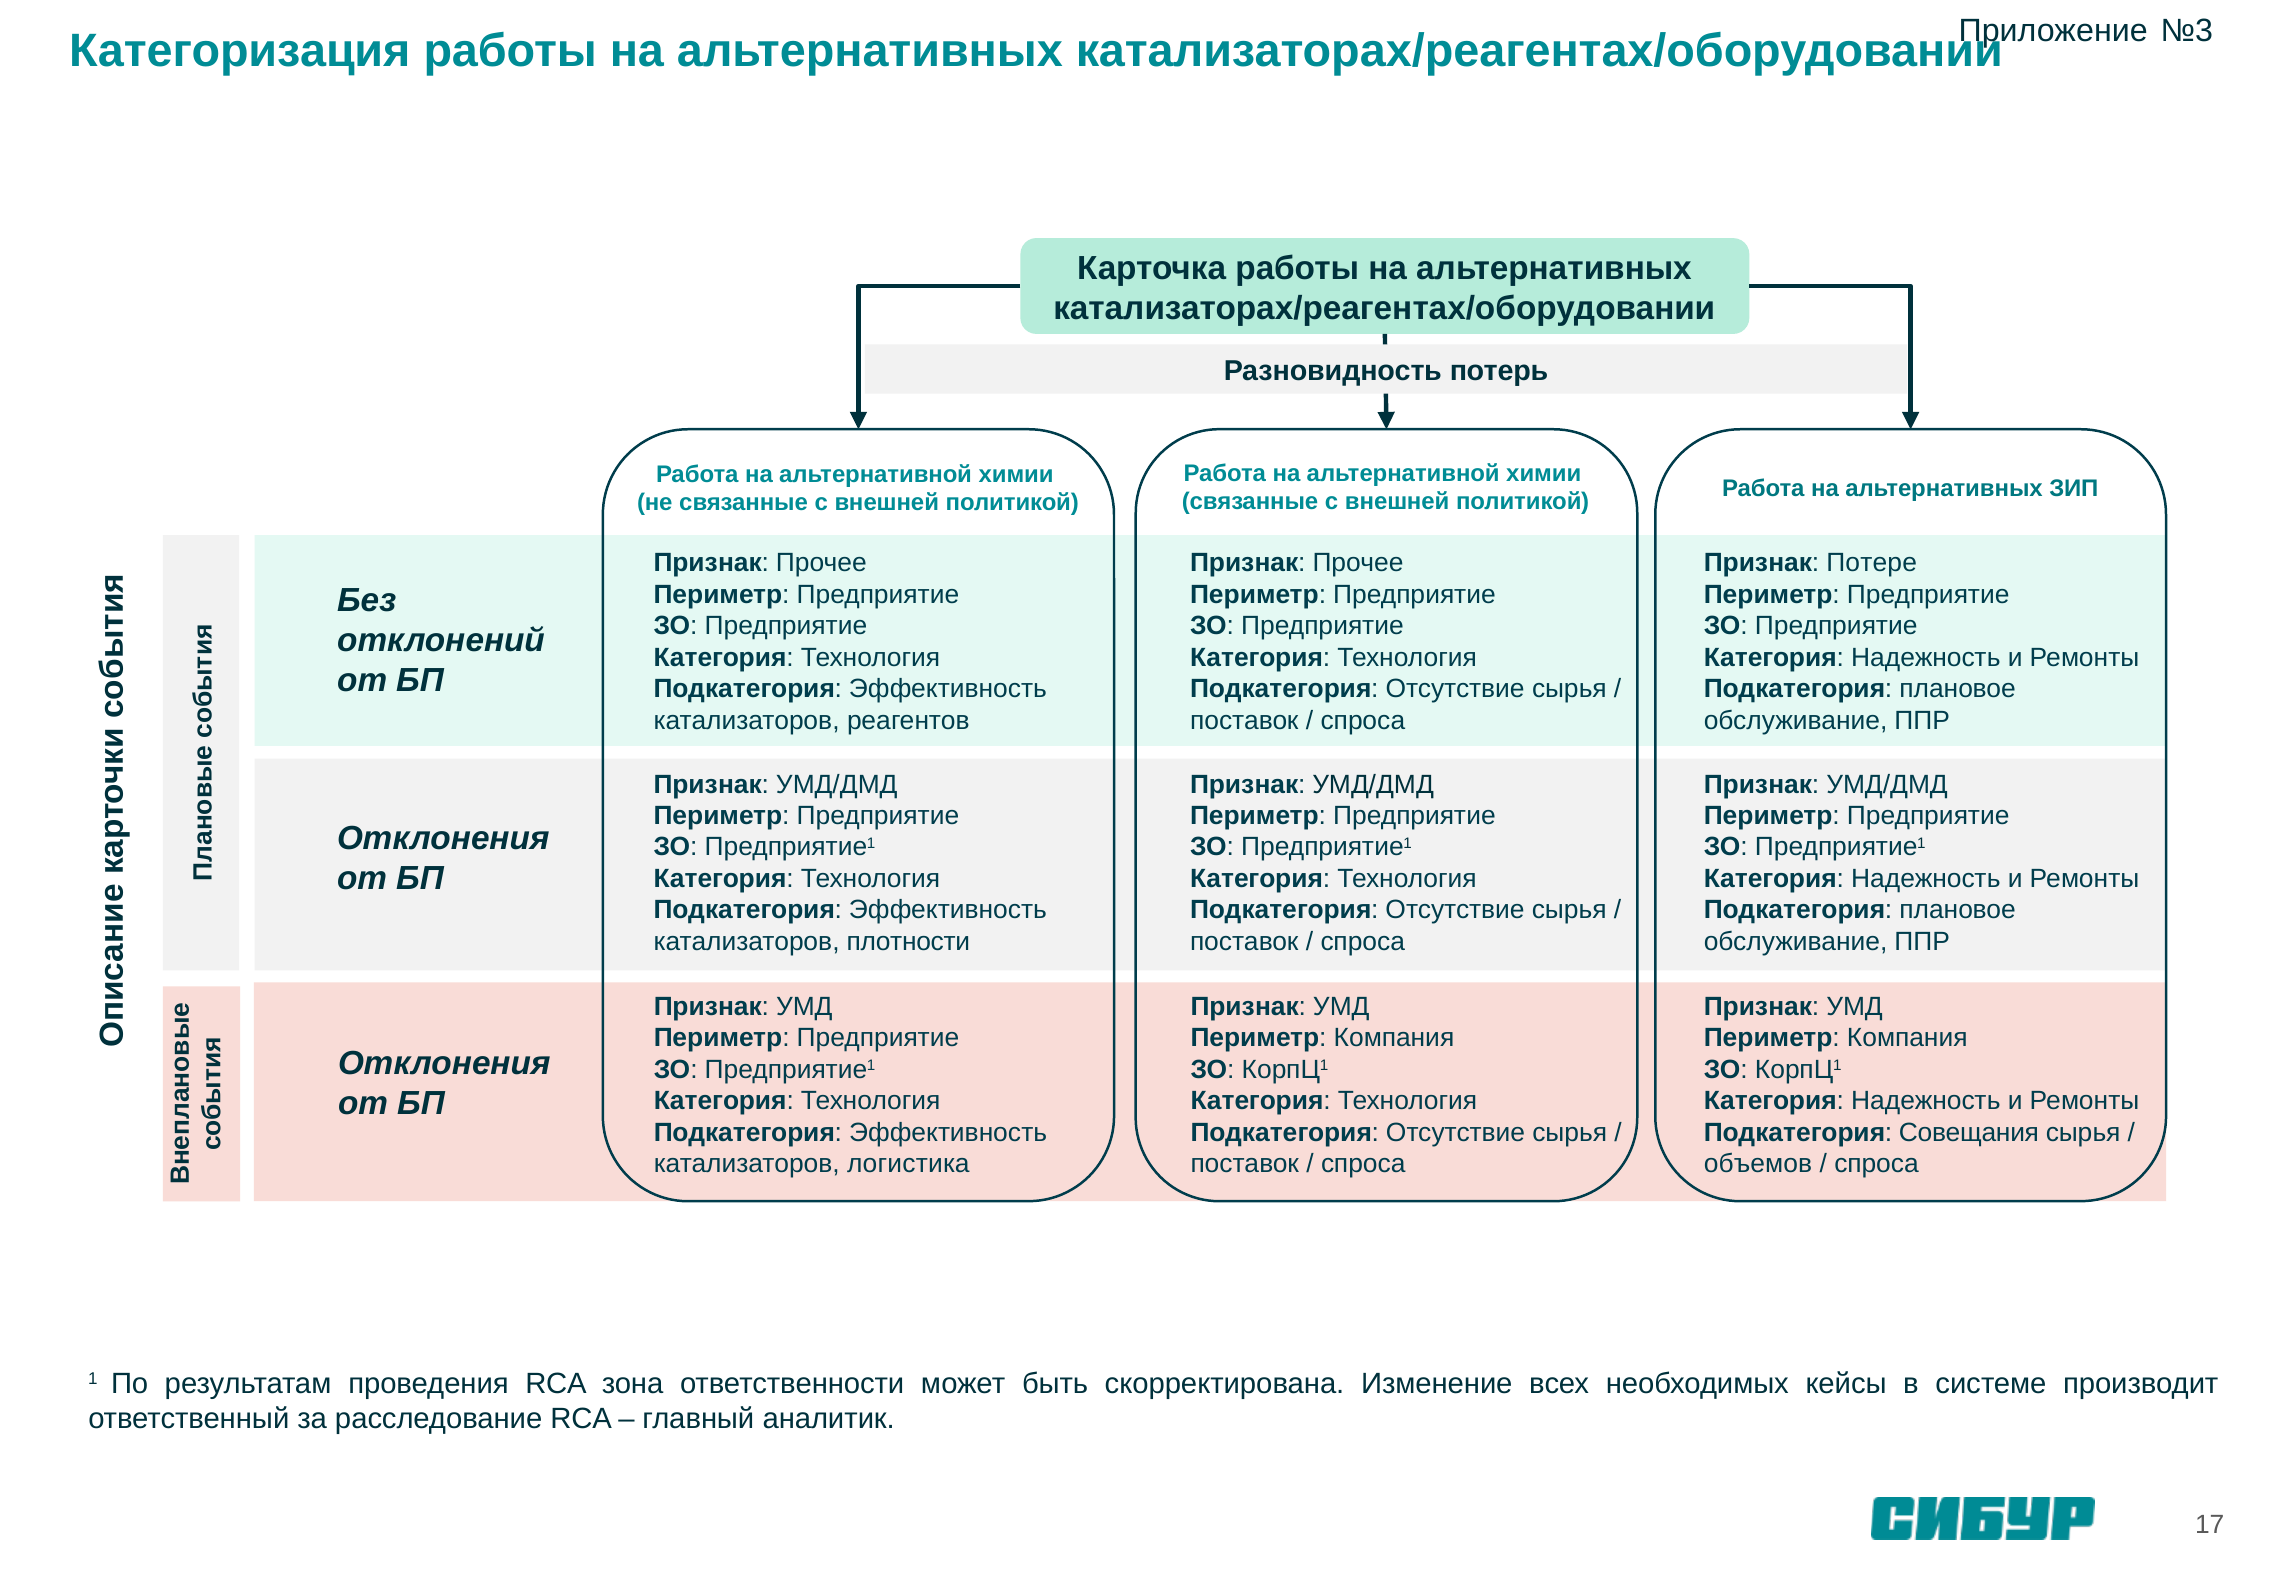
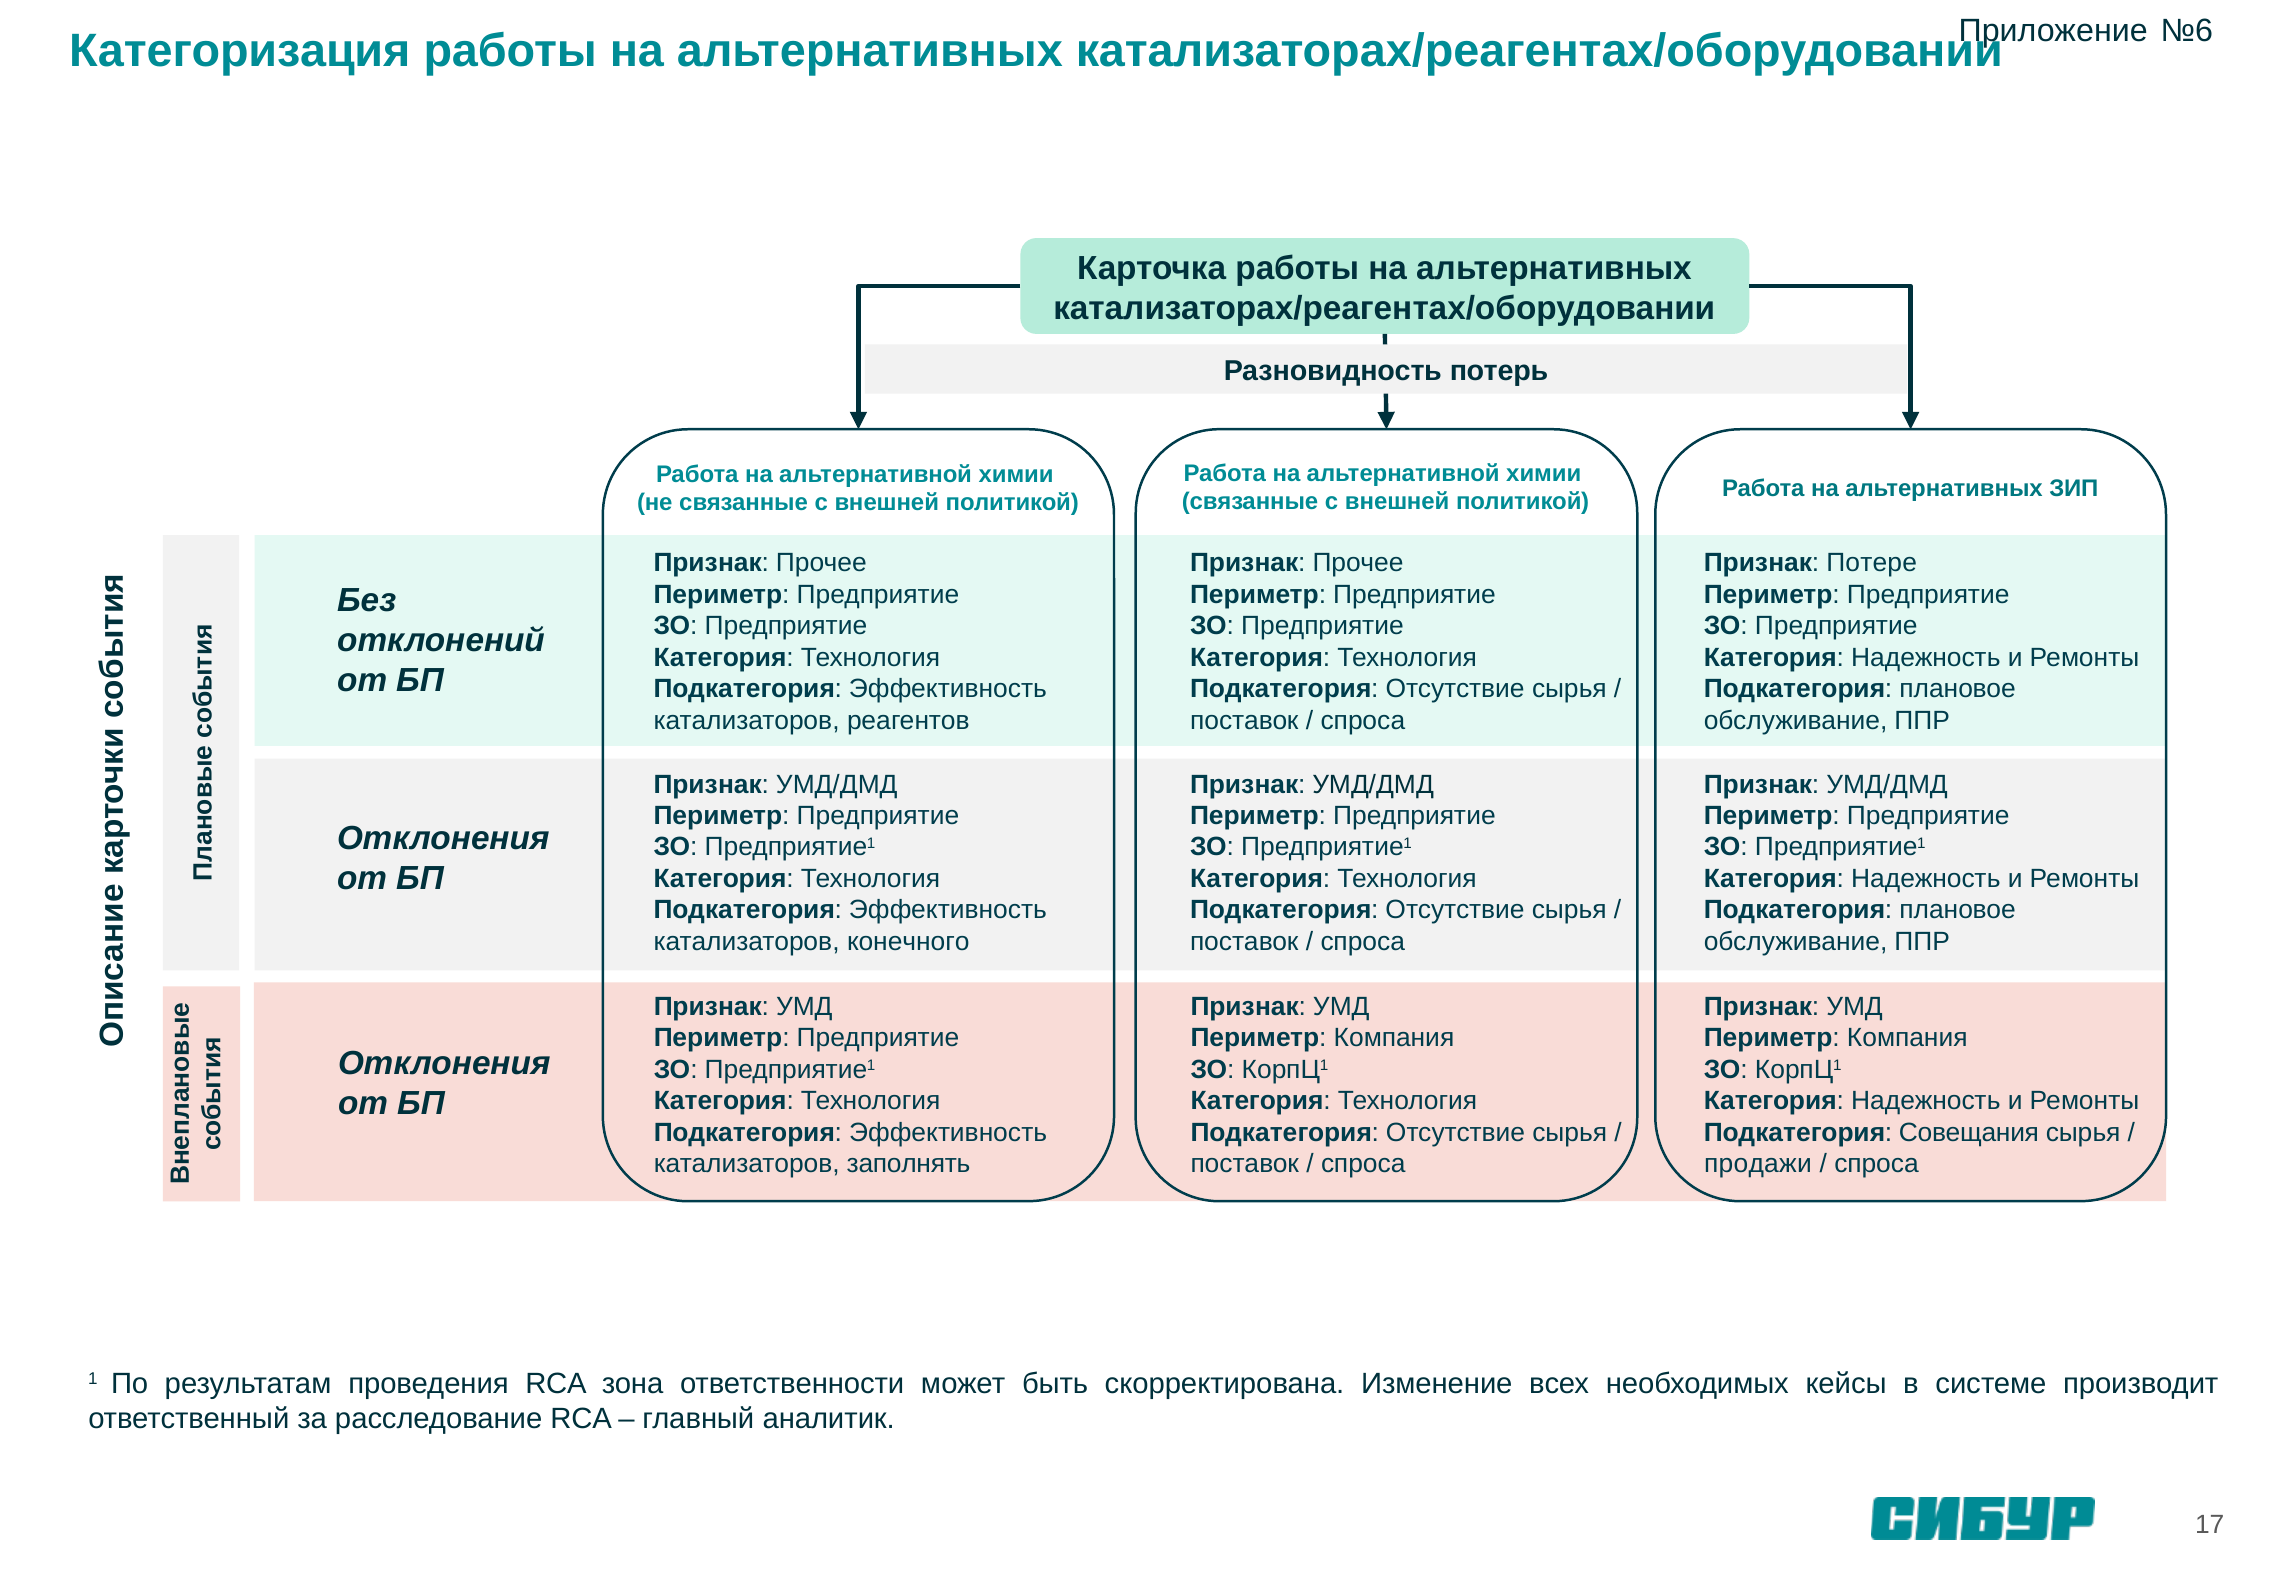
№3: №3 -> №6
плотности: плотности -> конечного
логистика: логистика -> заполнять
объемов: объемов -> продажи
